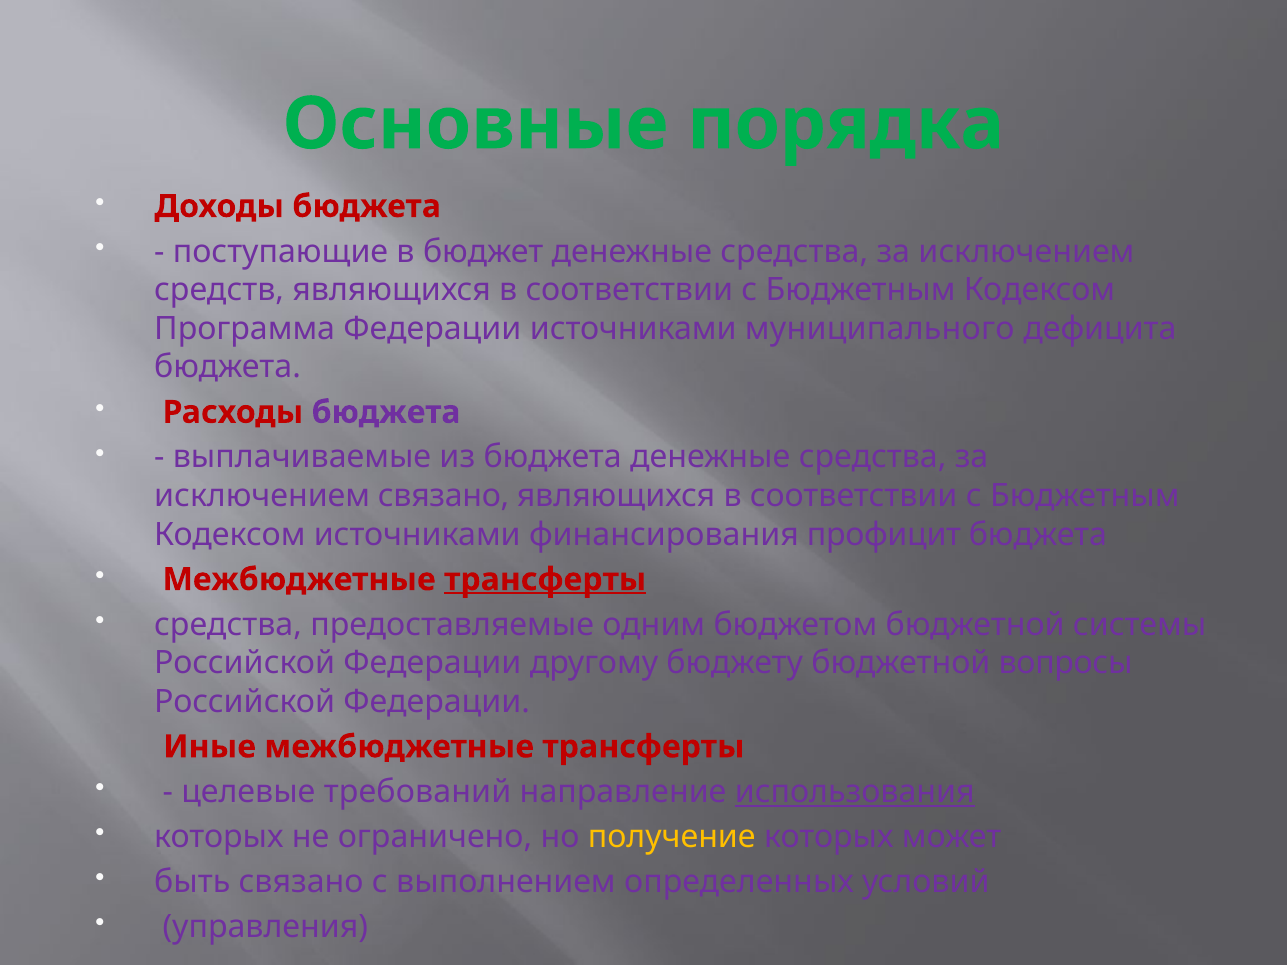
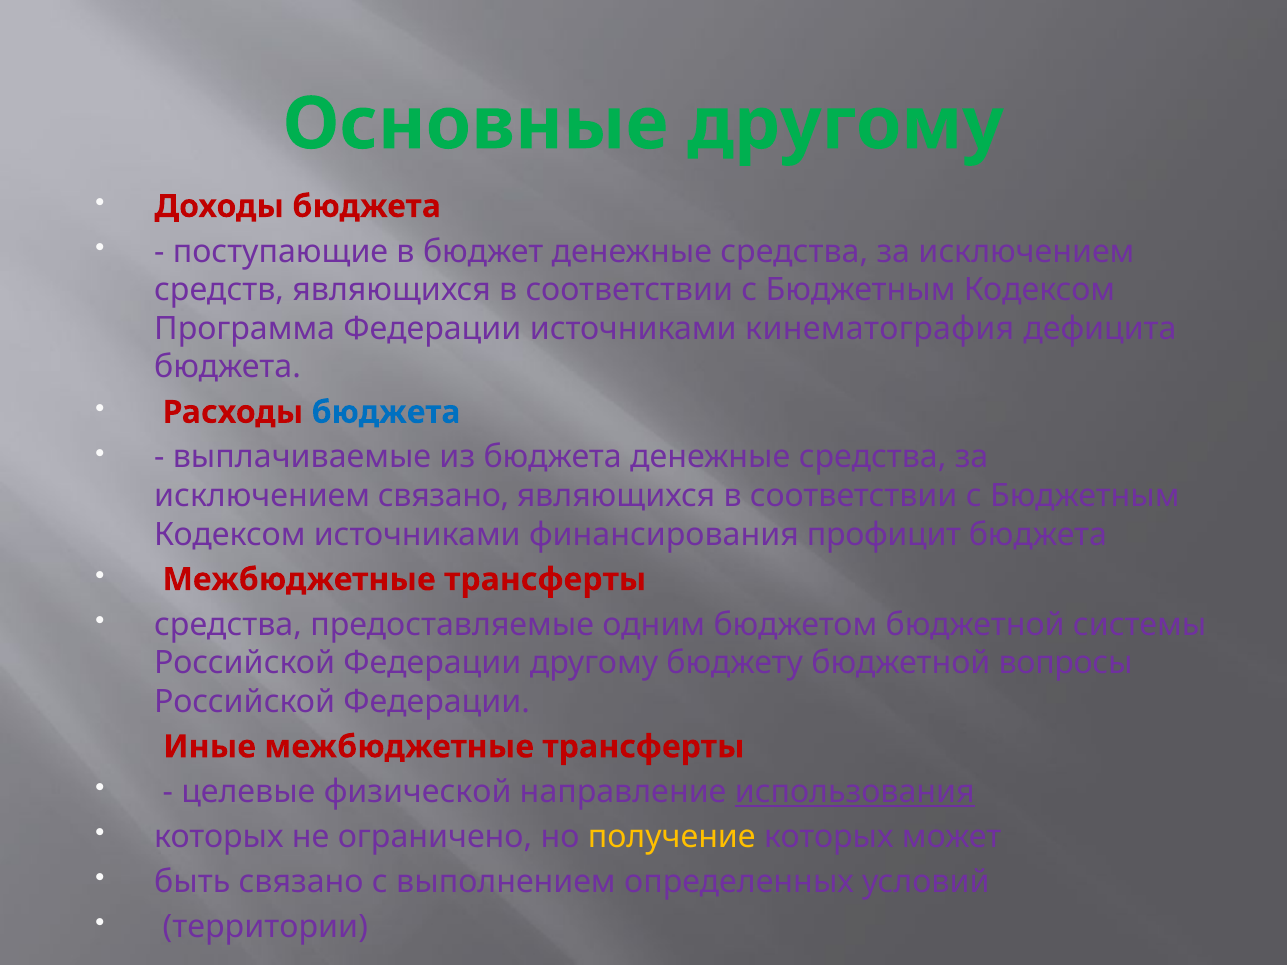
Основные порядка: порядка -> другому
муниципального: муниципального -> кинематография
бюджета at (386, 412) colour: purple -> blue
трансферты at (545, 580) underline: present -> none
требований: требований -> физической
управления: управления -> территории
